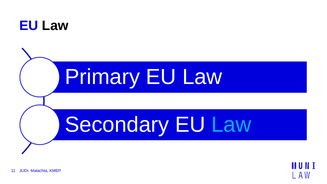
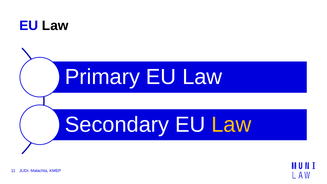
Law at (231, 125) colour: light blue -> yellow
